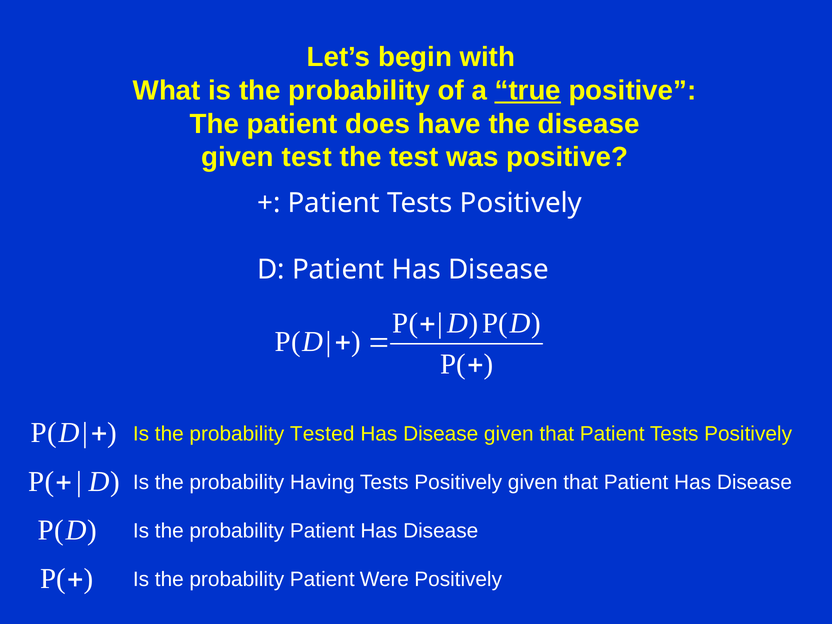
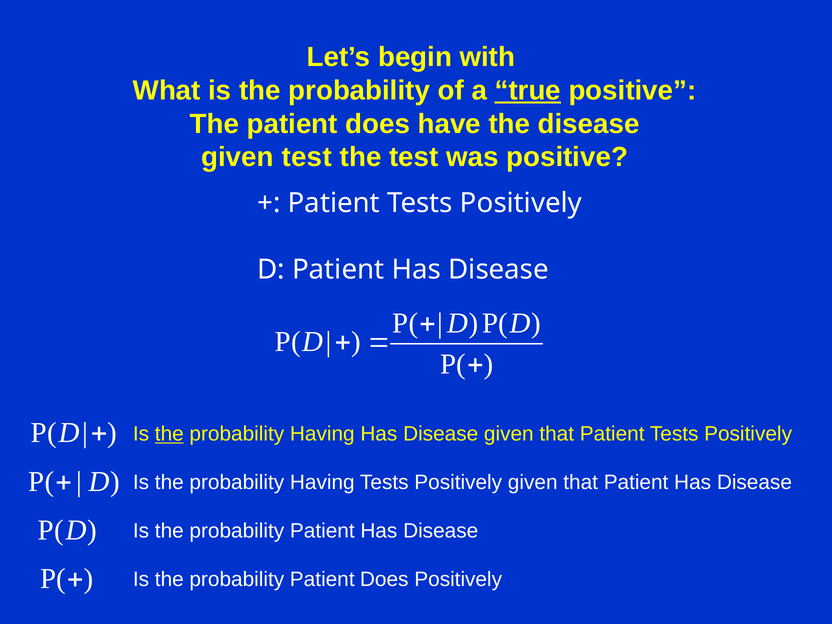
the at (169, 434) underline: none -> present
Tested at (322, 434): Tested -> Having
probability Patient Were: Were -> Does
